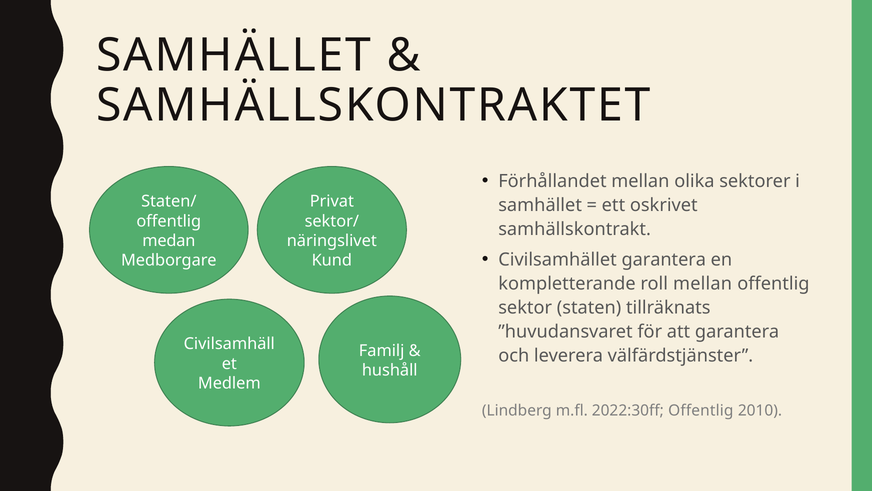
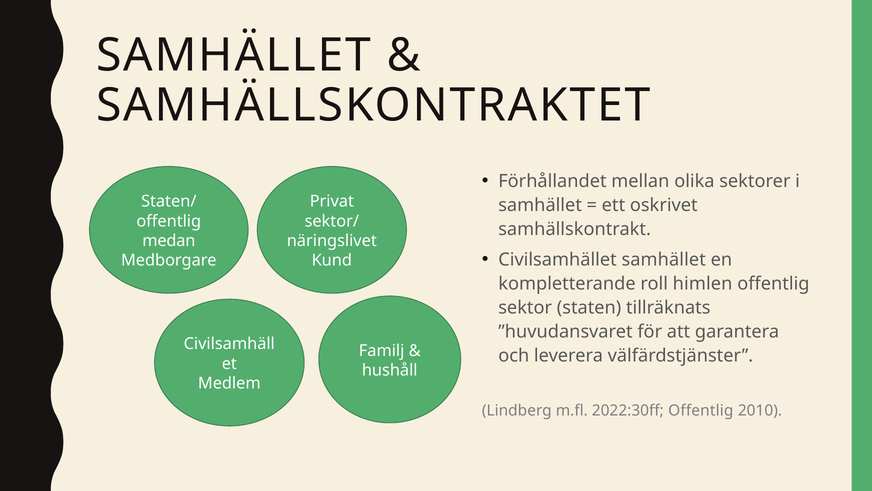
Civilsamhället garantera: garantera -> samhället
roll mellan: mellan -> himlen
